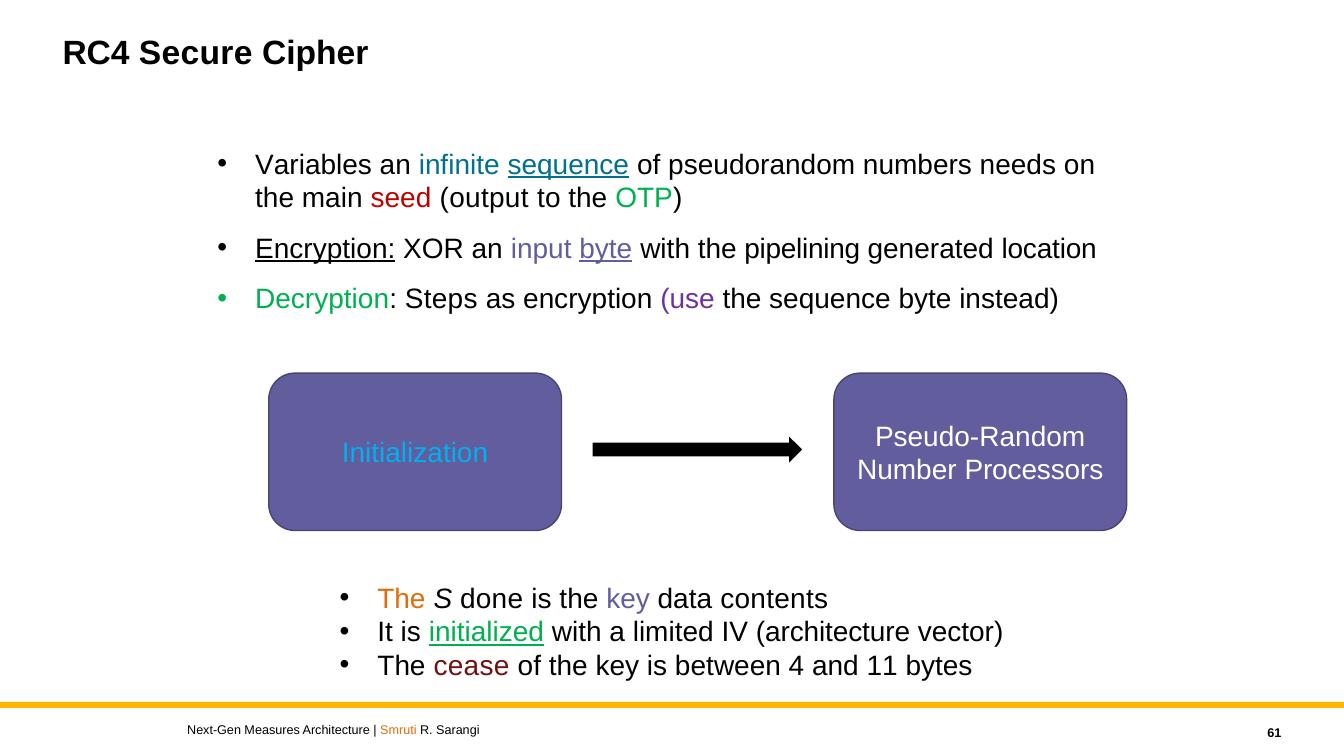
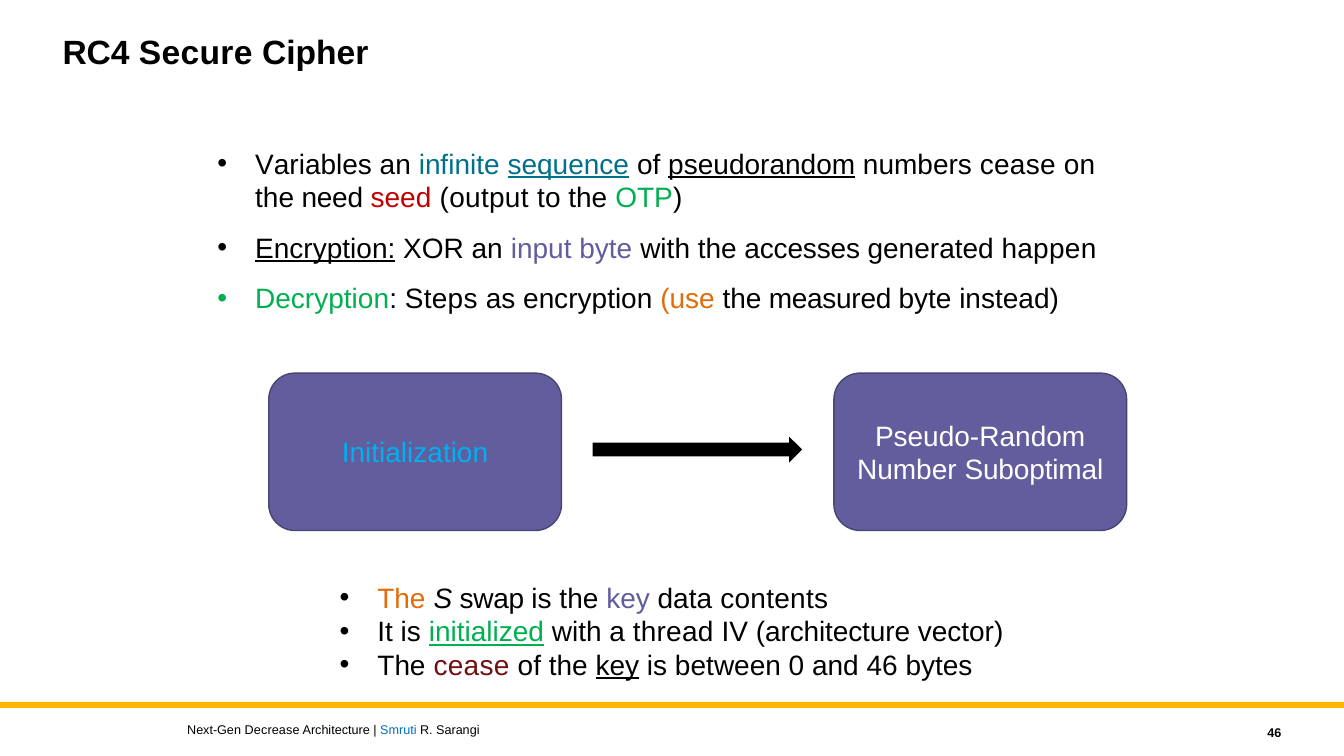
pseudorandom underline: none -> present
numbers needs: needs -> cease
main: main -> need
byte at (606, 249) underline: present -> none
pipelining: pipelining -> accesses
location: location -> happen
use colour: purple -> orange
the sequence: sequence -> measured
Processors: Processors -> Suboptimal
done: done -> swap
limited: limited -> thread
key at (617, 666) underline: none -> present
4: 4 -> 0
and 11: 11 -> 46
Measures: Measures -> Decrease
Smruti colour: orange -> blue
Sarangi 61: 61 -> 46
